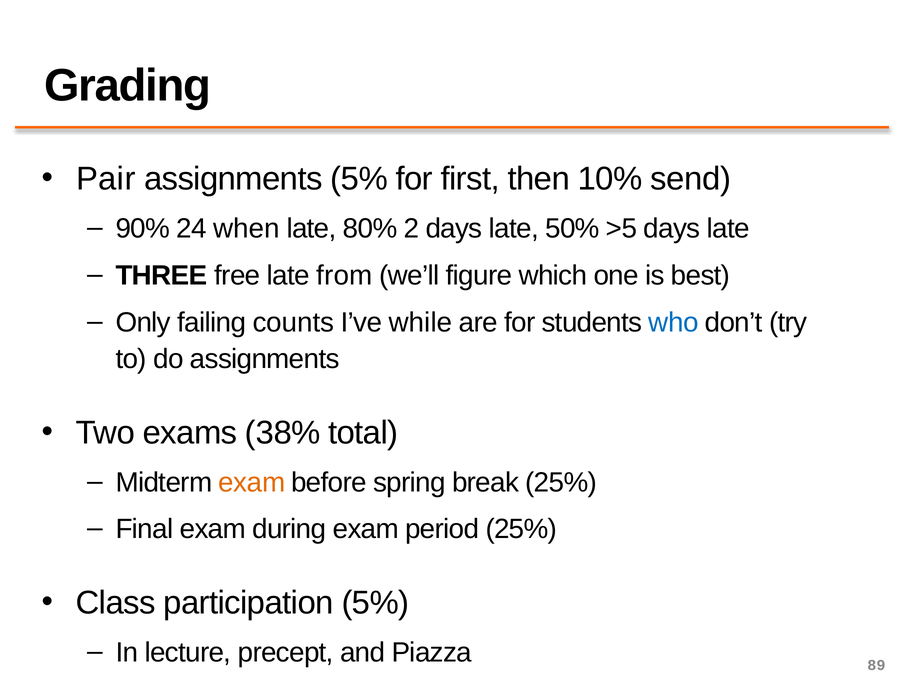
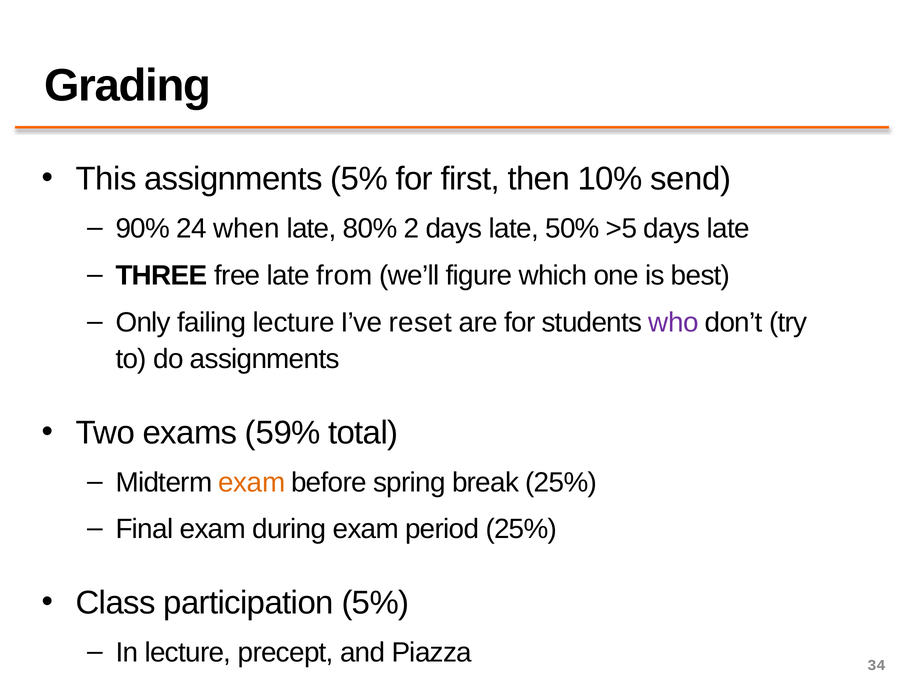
Pair: Pair -> This
failing counts: counts -> lecture
while: while -> reset
who colour: blue -> purple
38%: 38% -> 59%
89: 89 -> 34
